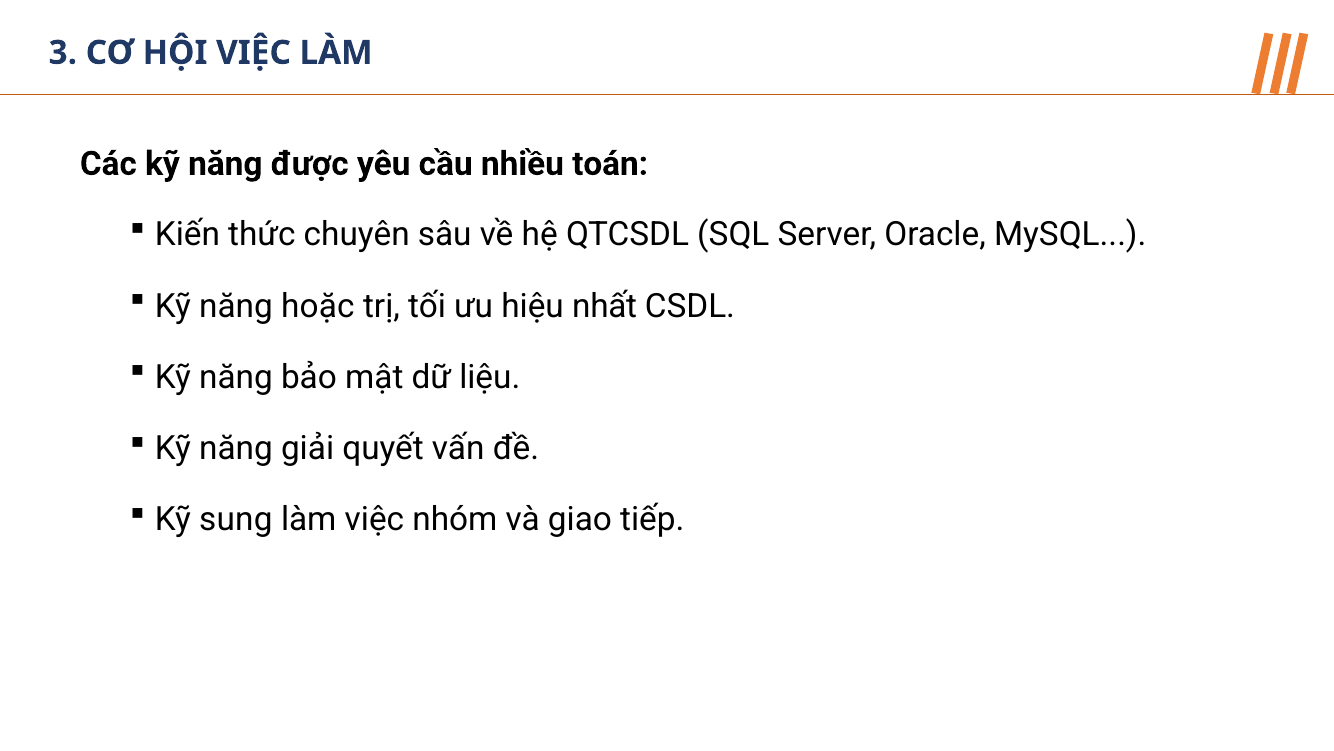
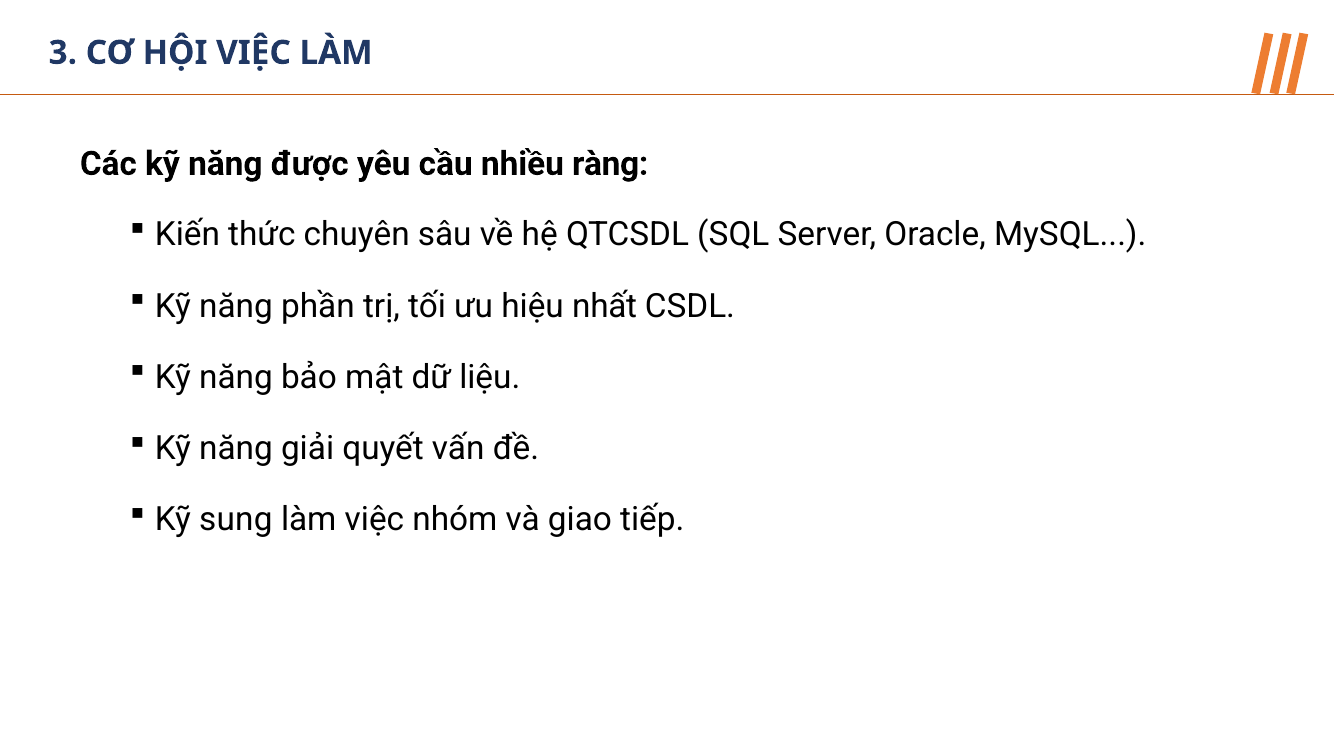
toán: toán -> ràng
hoặc: hoặc -> phần
